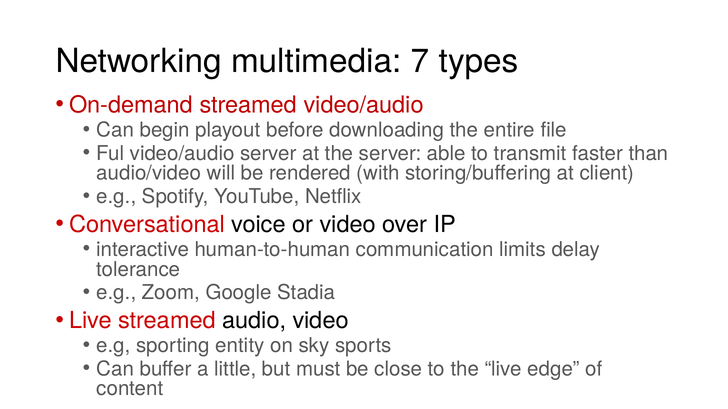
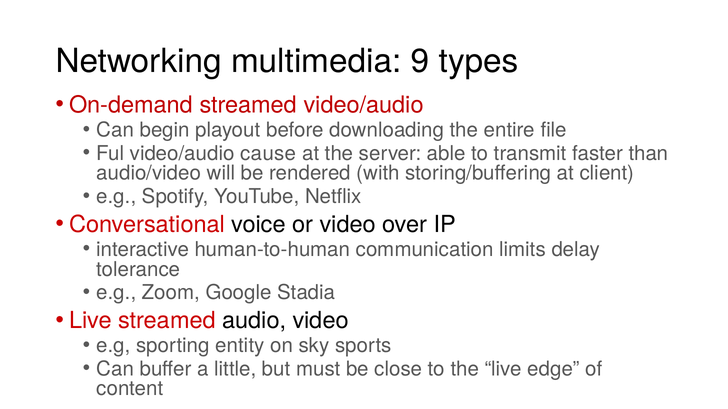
7: 7 -> 9
video/audio server: server -> cause
